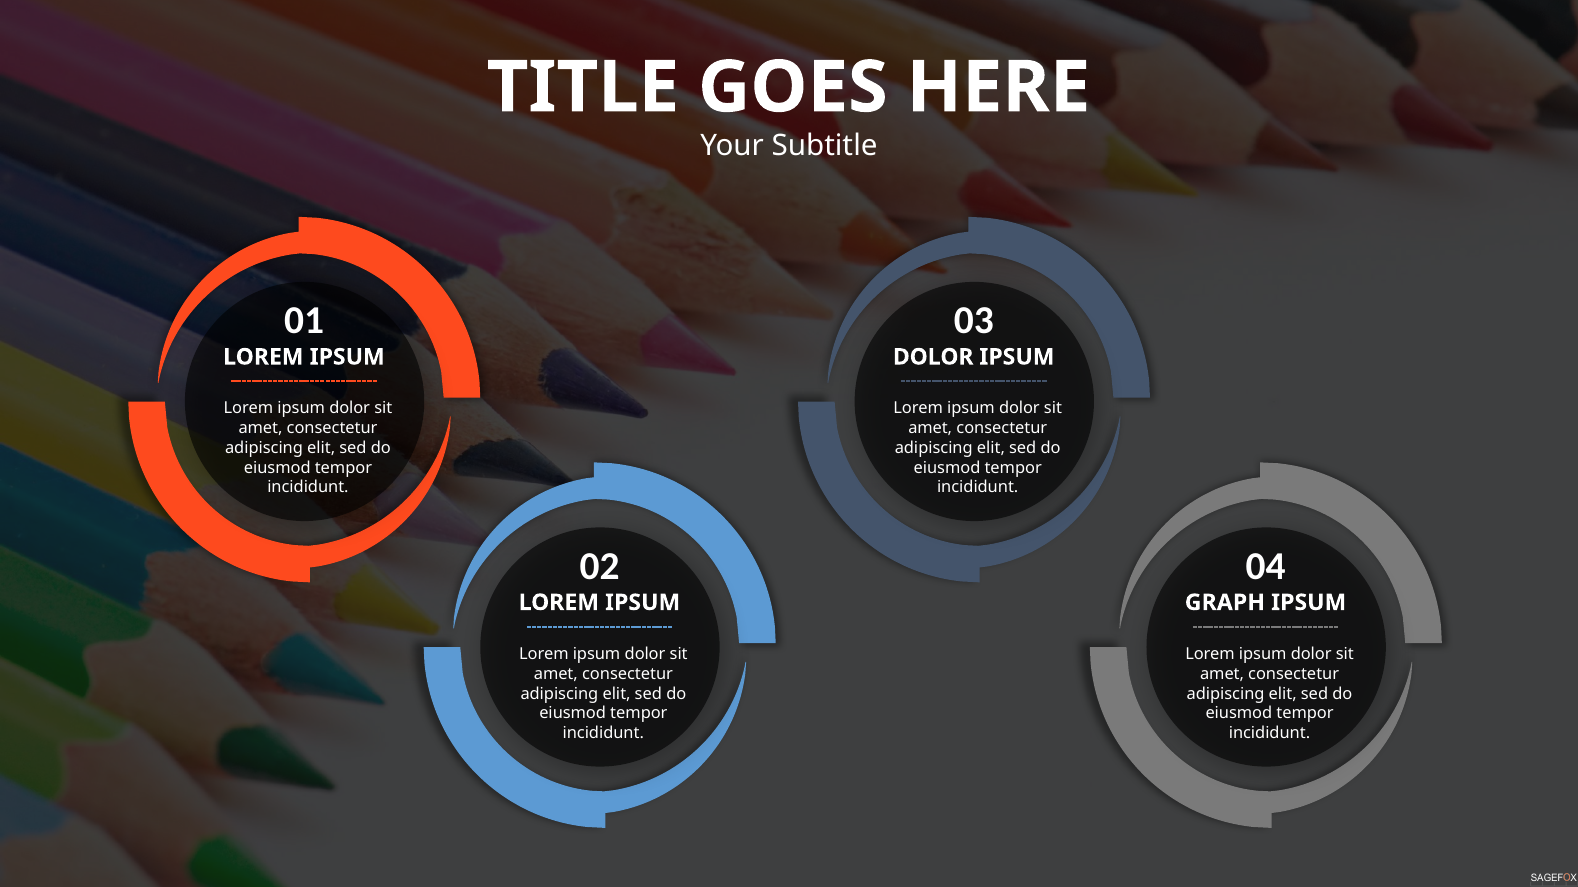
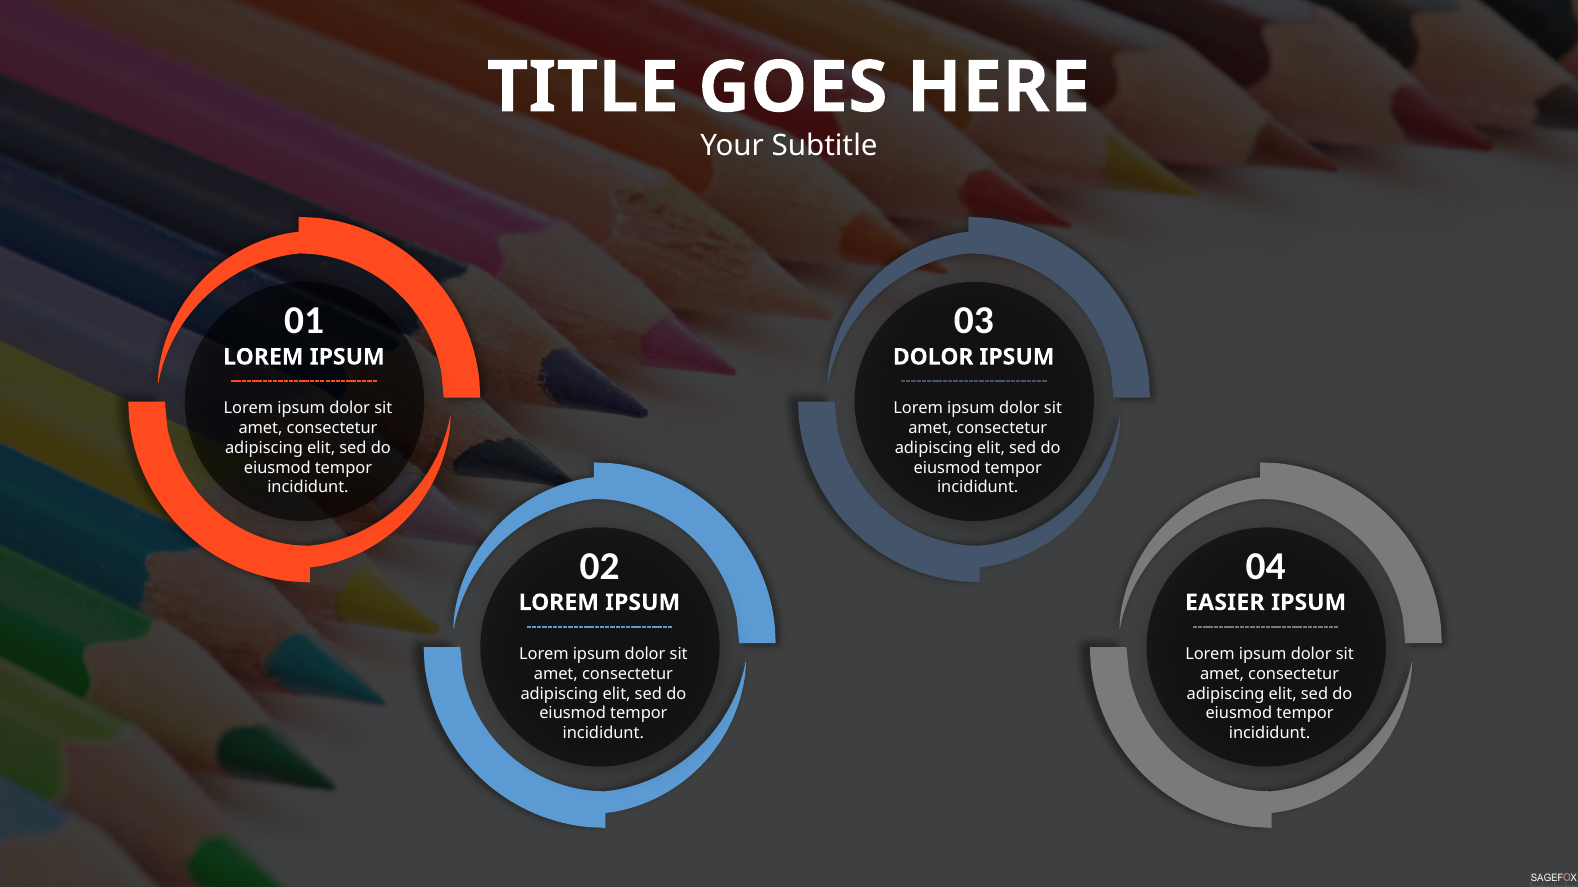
GRAPH: GRAPH -> EASIER
